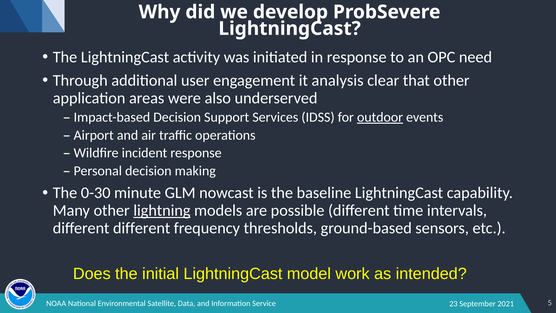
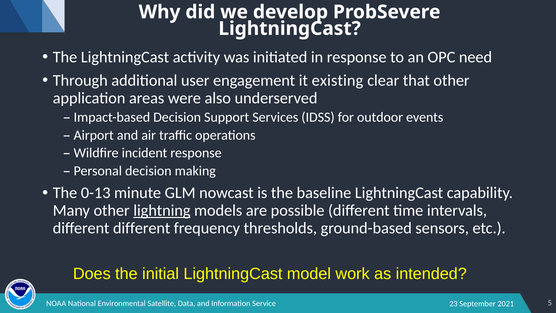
analysis: analysis -> existing
outdoor underline: present -> none
0-30: 0-30 -> 0-13
